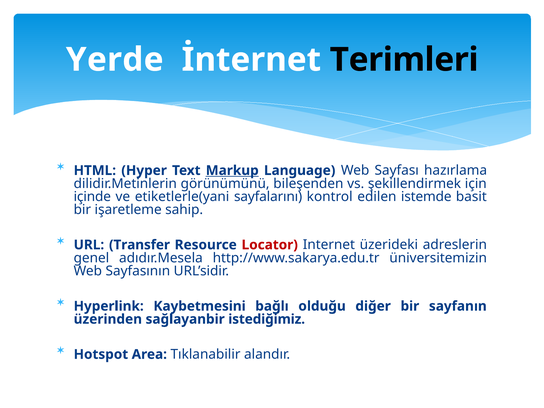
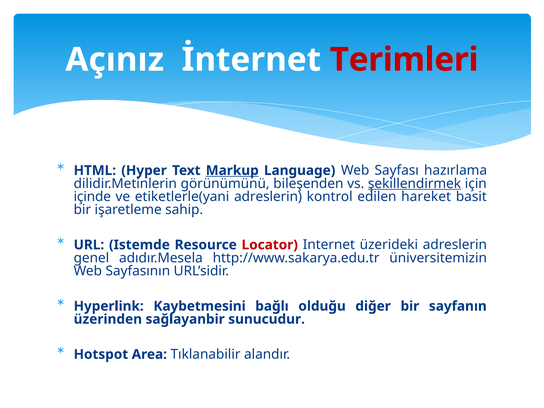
Yerde: Yerde -> Açınız
Terimleri colour: black -> red
şekillendirmek underline: none -> present
etiketlerle(yani sayfalarını: sayfalarını -> adreslerin
istemde: istemde -> hareket
Transfer: Transfer -> Istemde
istediğimiz: istediğimiz -> sunucudur
